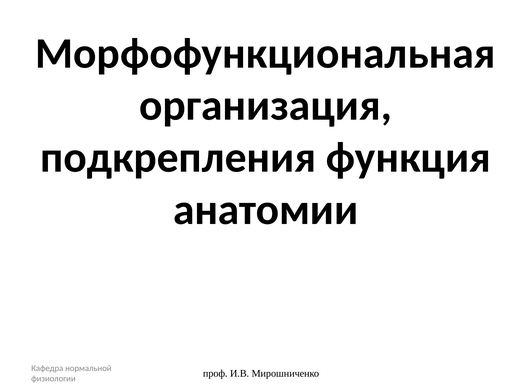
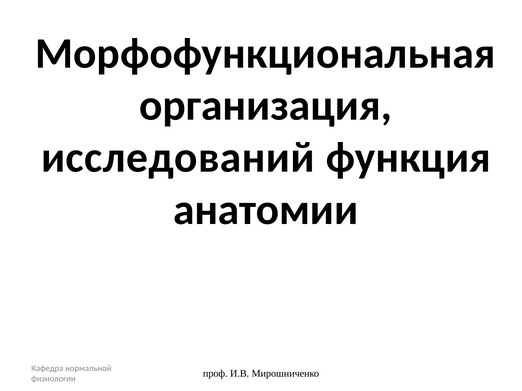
подкрепления: подкрепления -> исследований
